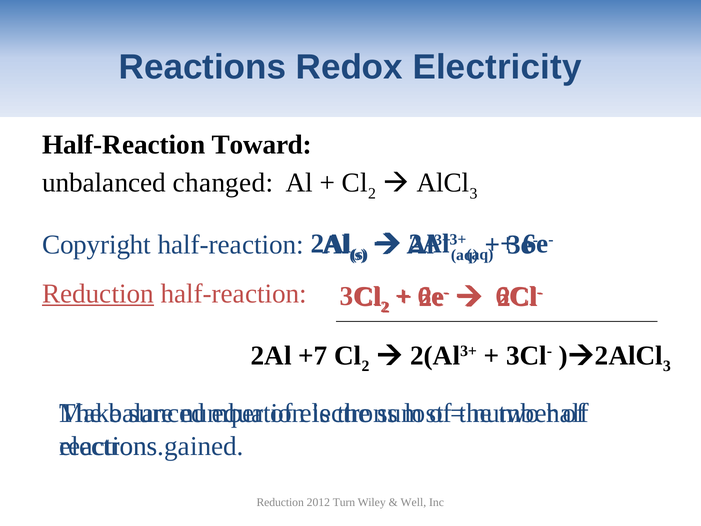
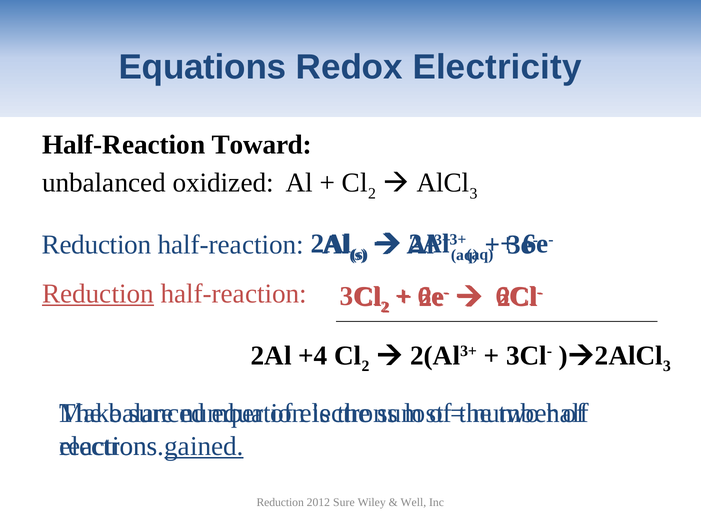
Reactions at (202, 67): Reactions -> Equations
changed: changed -> oxidized
Copyright at (97, 244): Copyright -> Reduction
+7: +7 -> +4
gained underline: none -> present
2012 Turn: Turn -> Sure
